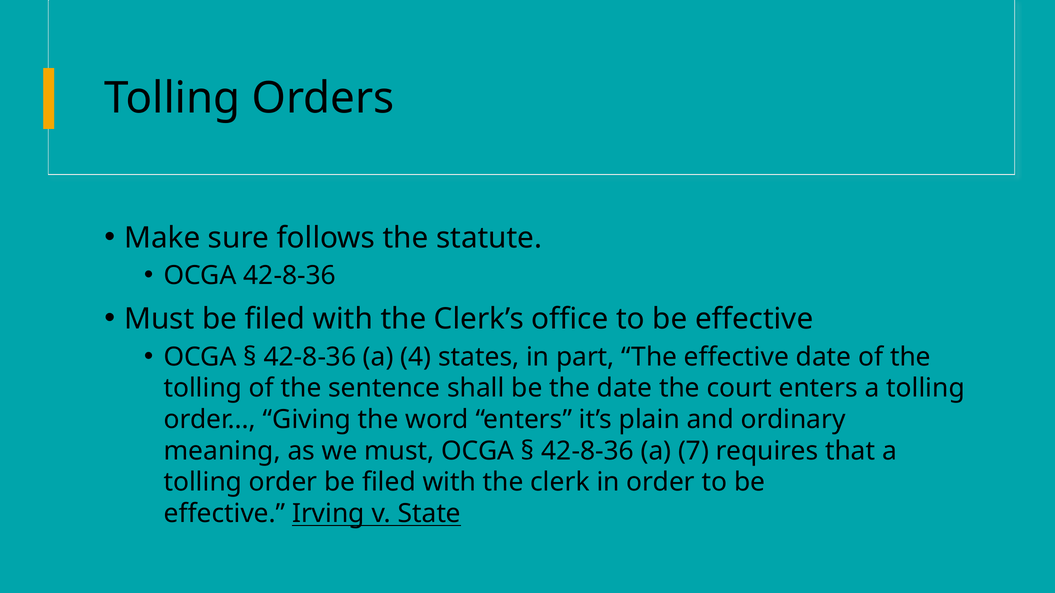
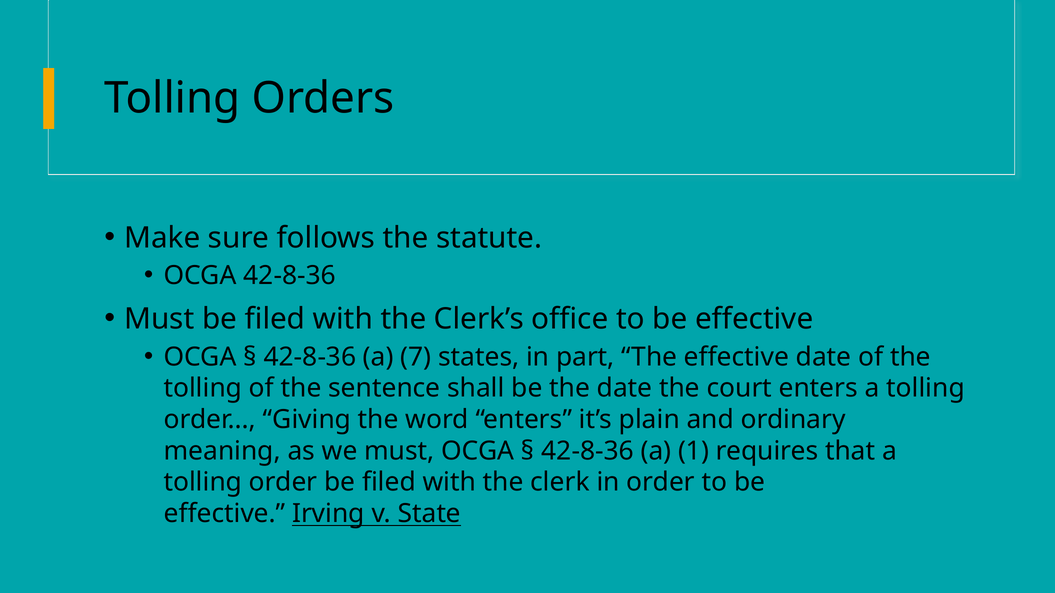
4: 4 -> 7
7: 7 -> 1
